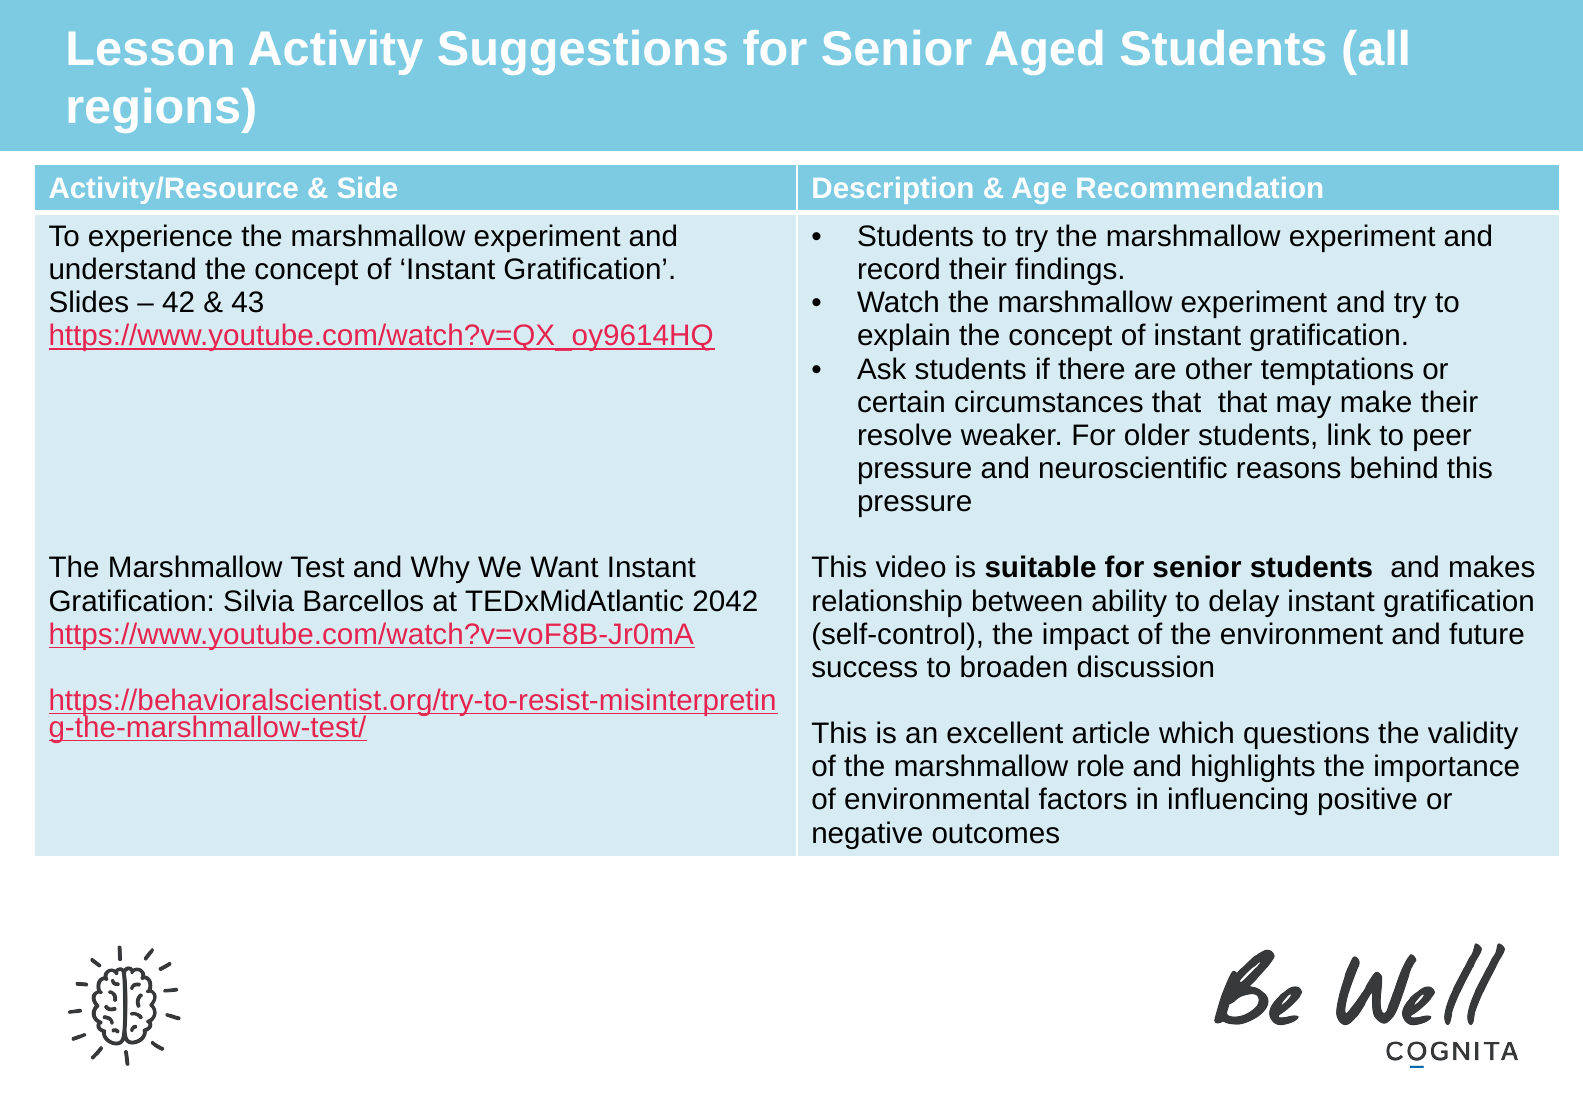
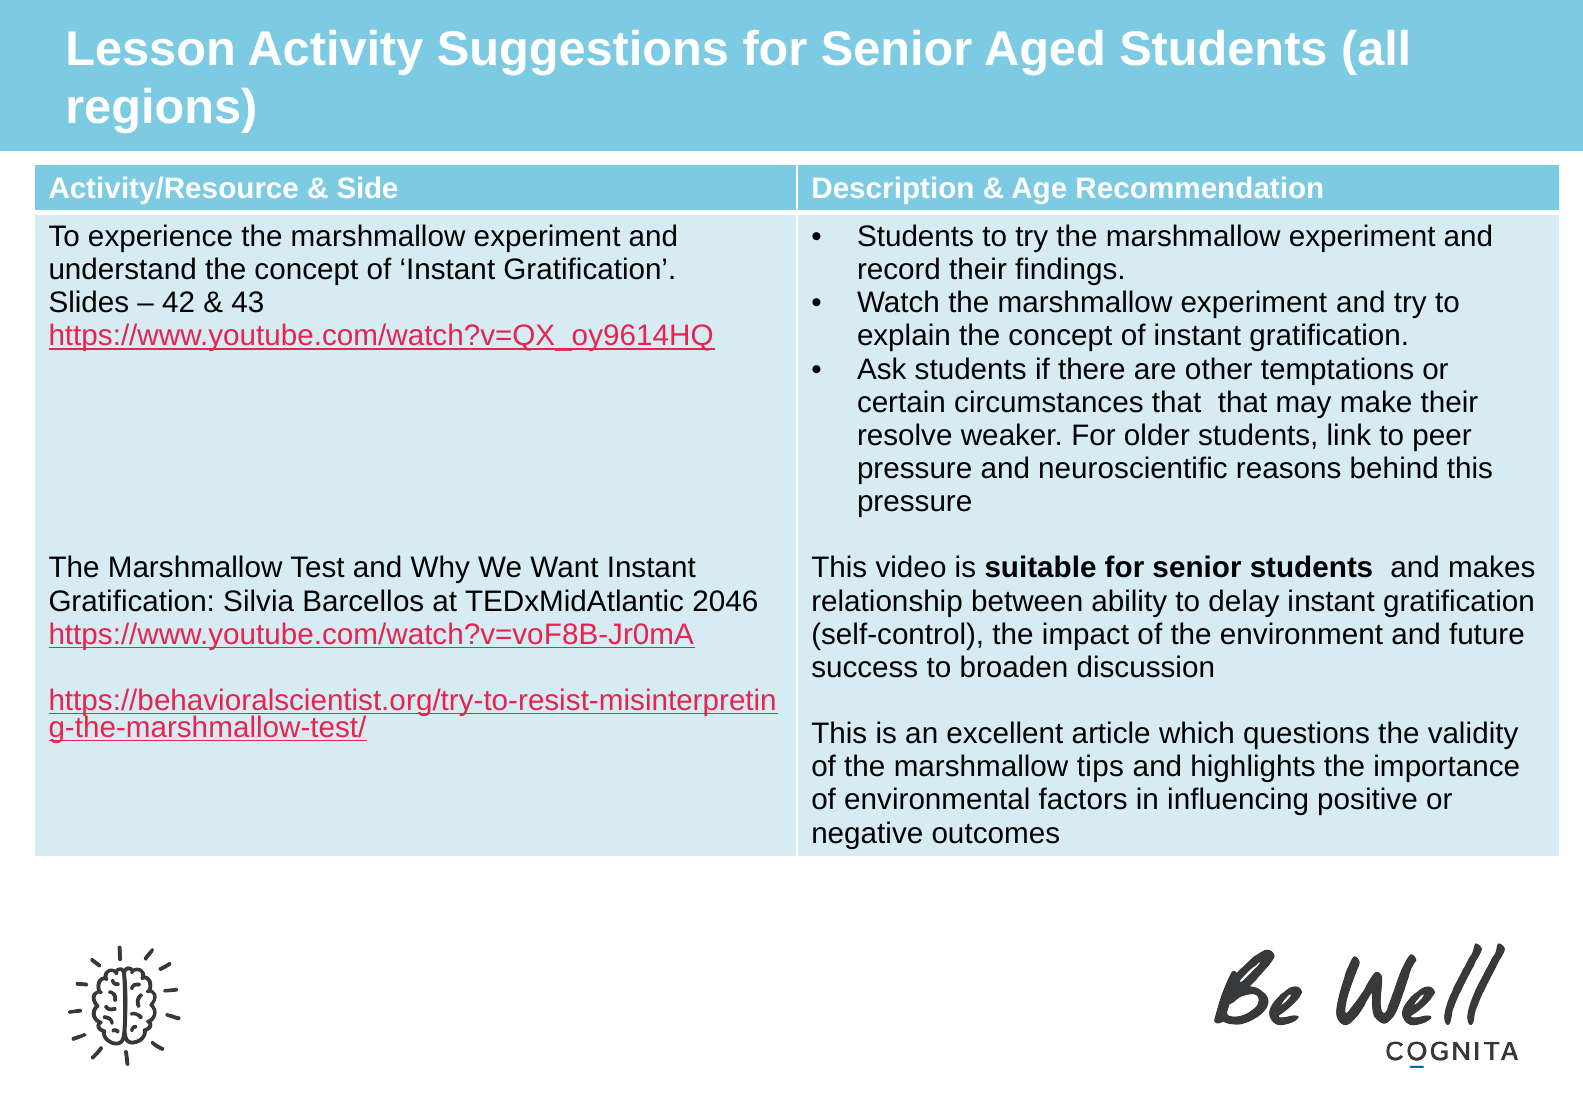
2042: 2042 -> 2046
role: role -> tips
